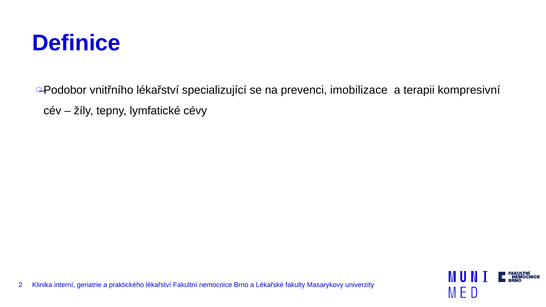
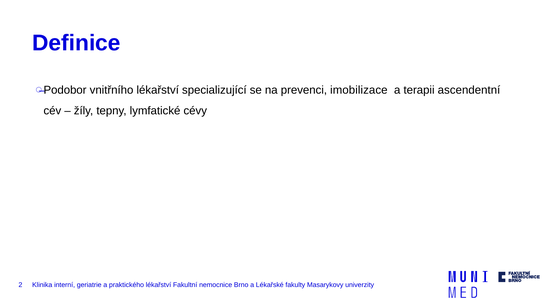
kompresivní: kompresivní -> ascendentní
